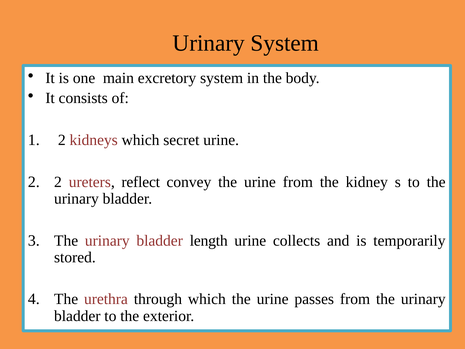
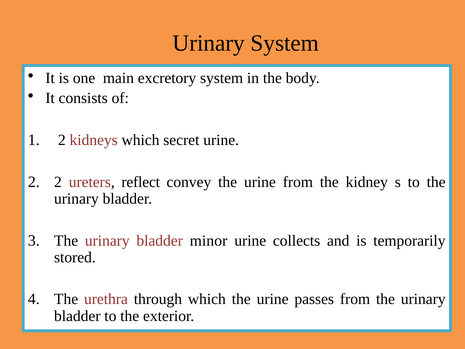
length: length -> minor
